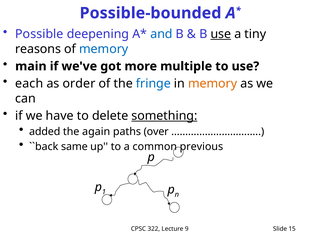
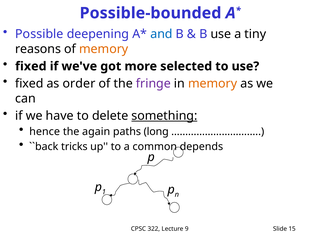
use at (221, 34) underline: present -> none
memory at (104, 49) colour: blue -> orange
main at (31, 66): main -> fixed
multiple: multiple -> selected
each at (29, 84): each -> fixed
fringe colour: blue -> purple
added: added -> hence
over: over -> long
same: same -> tricks
previous: previous -> depends
